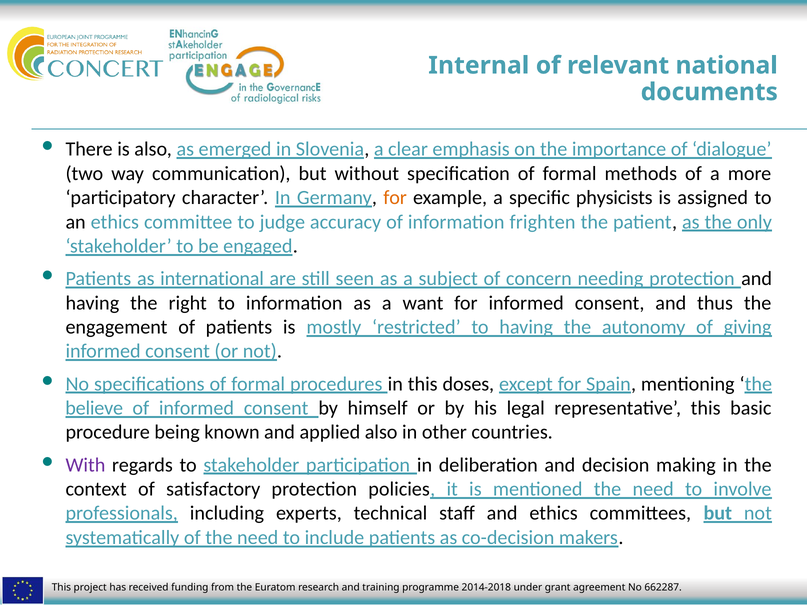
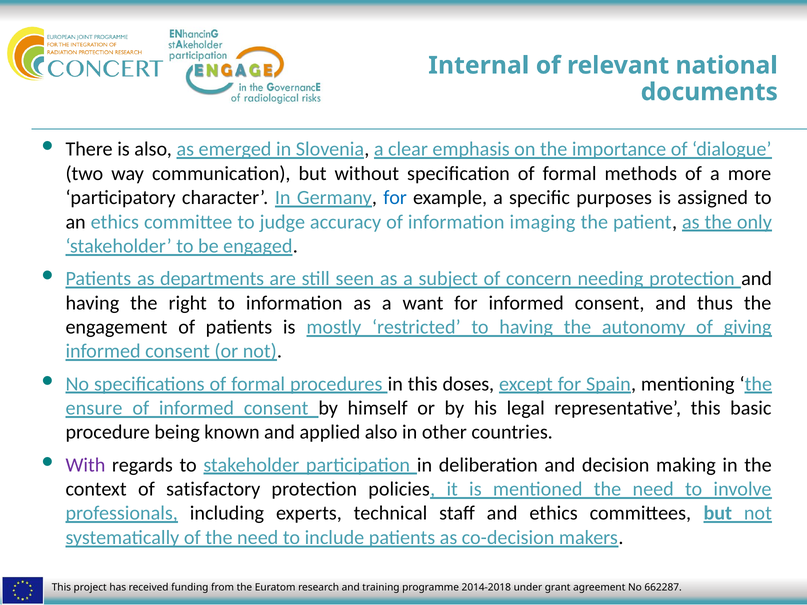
for at (395, 198) colour: orange -> blue
physicists: physicists -> purposes
frighten: frighten -> imaging
international: international -> departments
believe: believe -> ensure
